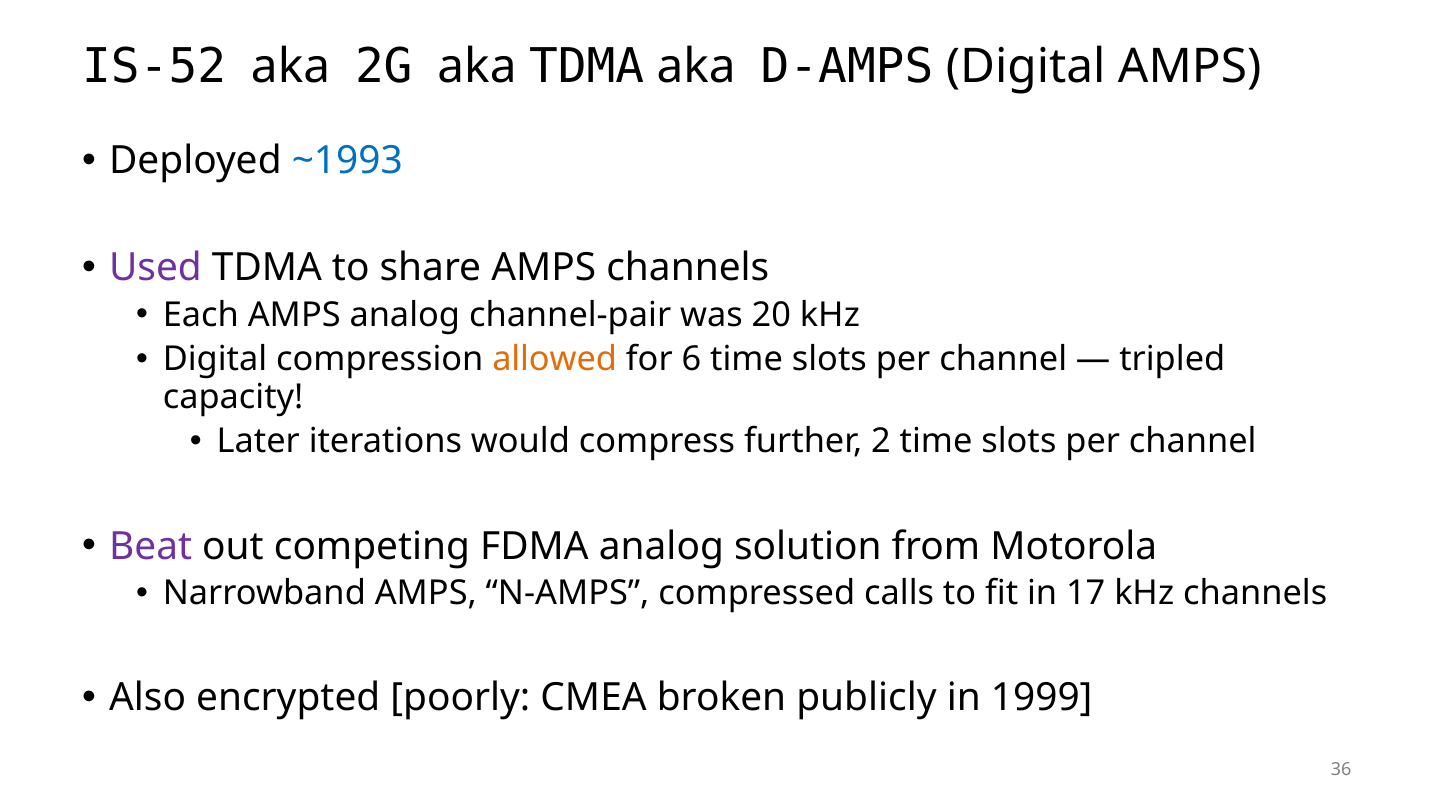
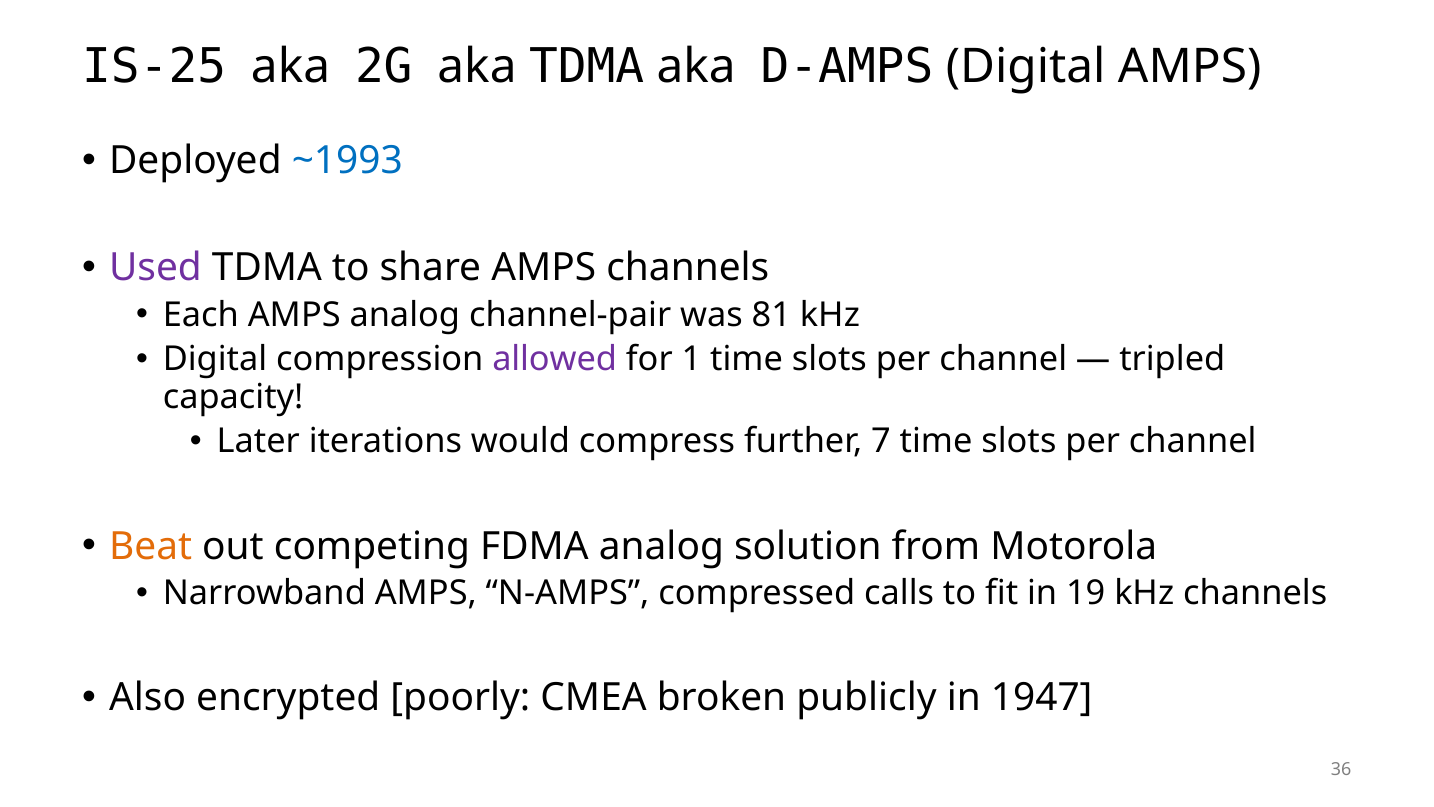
IS-52: IS-52 -> IS-25
20: 20 -> 81
allowed colour: orange -> purple
6: 6 -> 1
2: 2 -> 7
Beat colour: purple -> orange
17: 17 -> 19
1999: 1999 -> 1947
